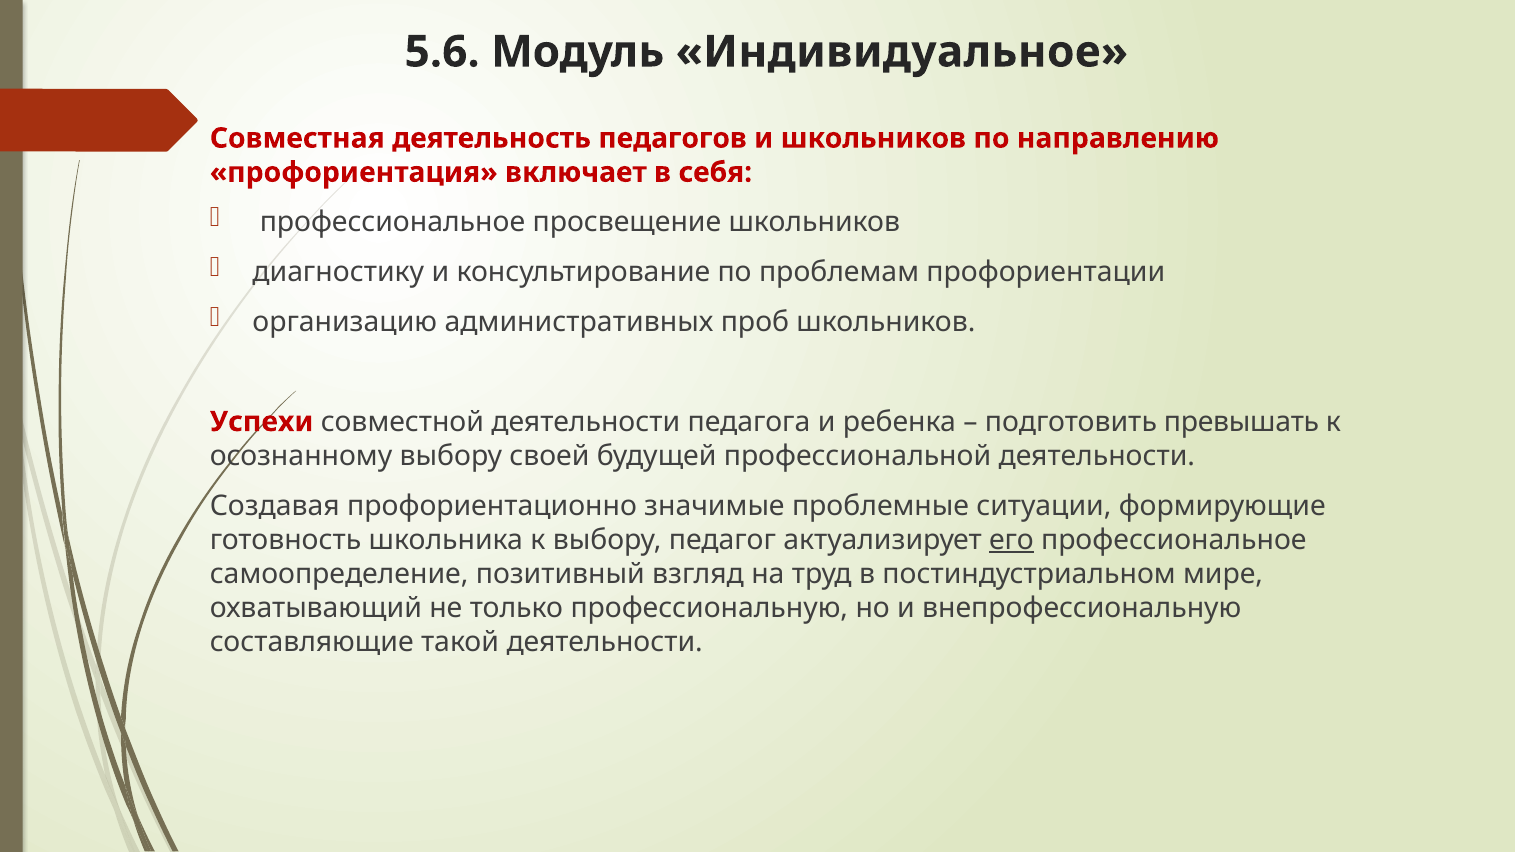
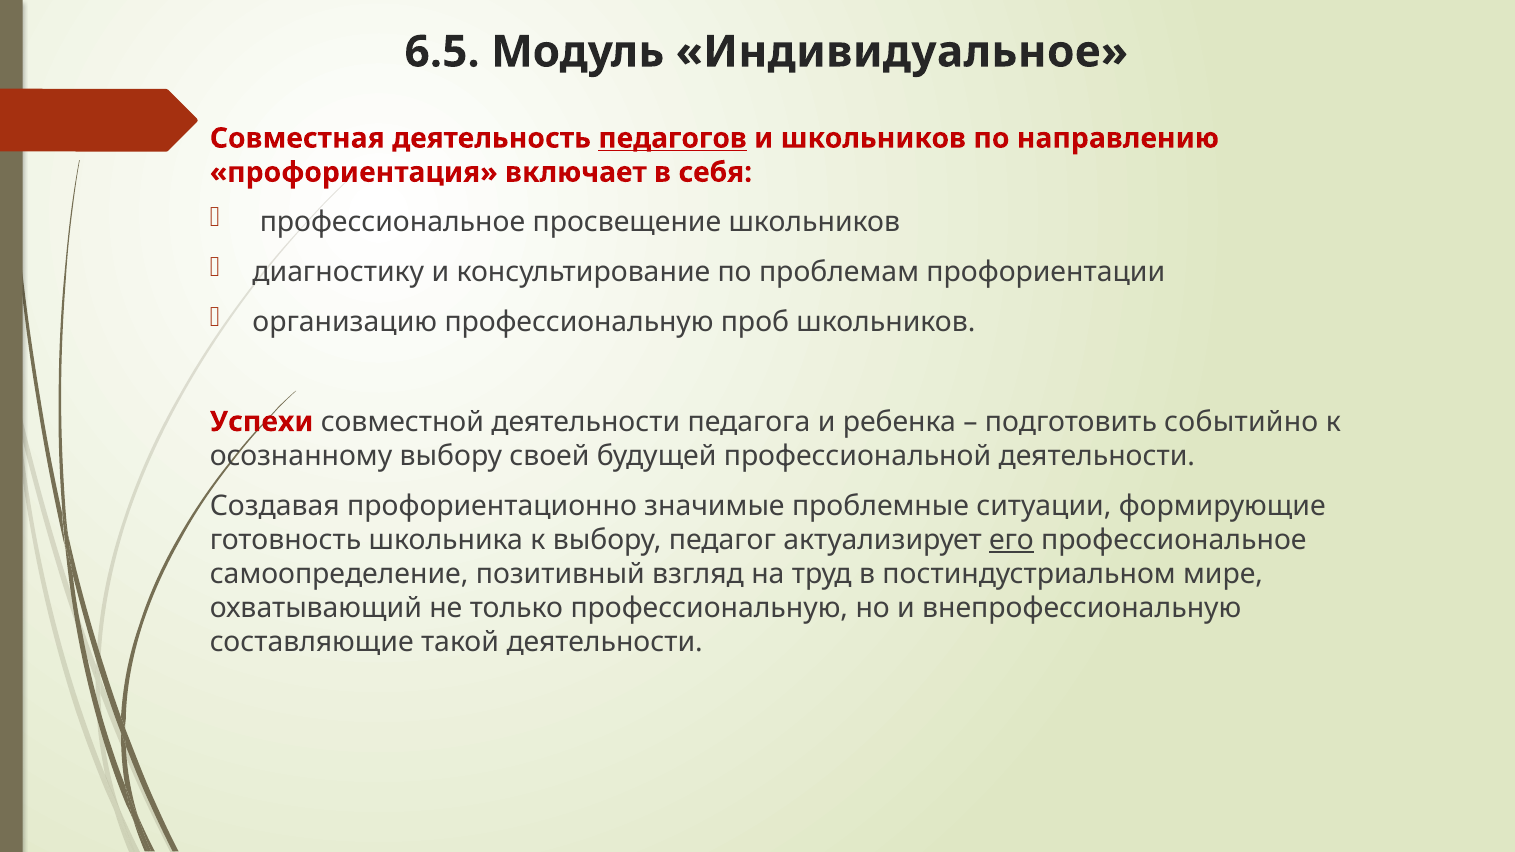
5.6: 5.6 -> 6.5
педагогов underline: none -> present
организацию административных: административных -> профессиональную
превышать: превышать -> событийно
